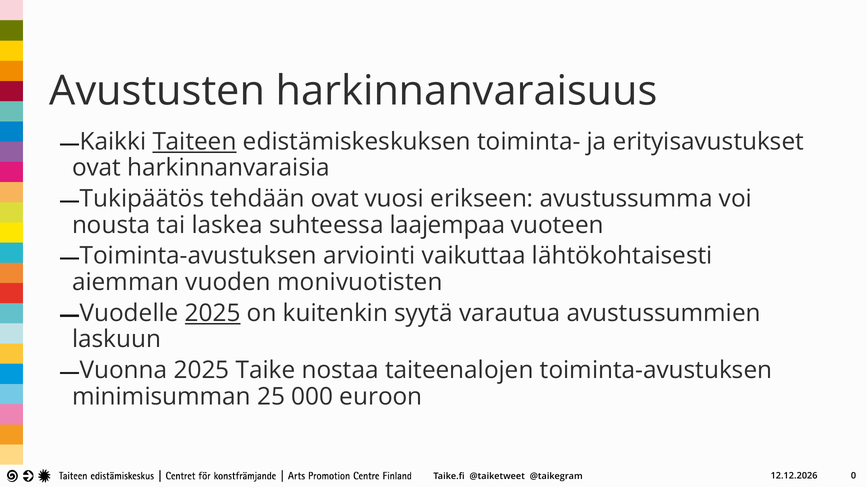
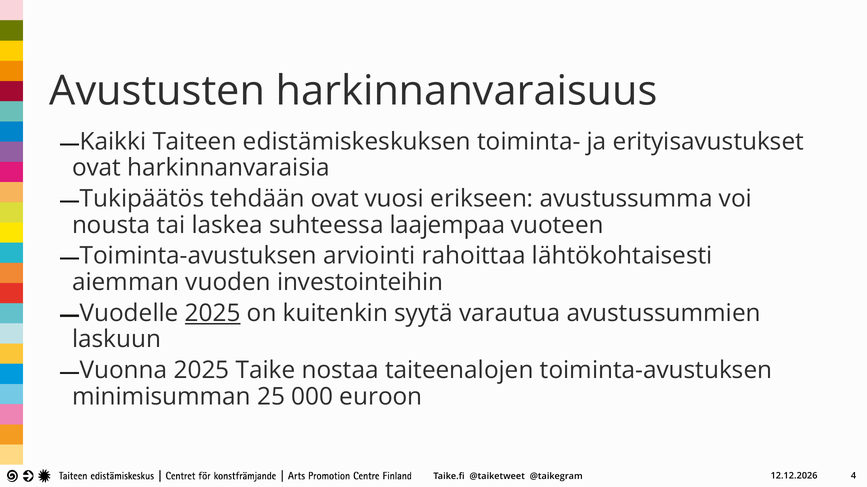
Taiteen underline: present -> none
vaikuttaa: vaikuttaa -> rahoittaa
monivuotisten: monivuotisten -> investointeihin
0: 0 -> 4
